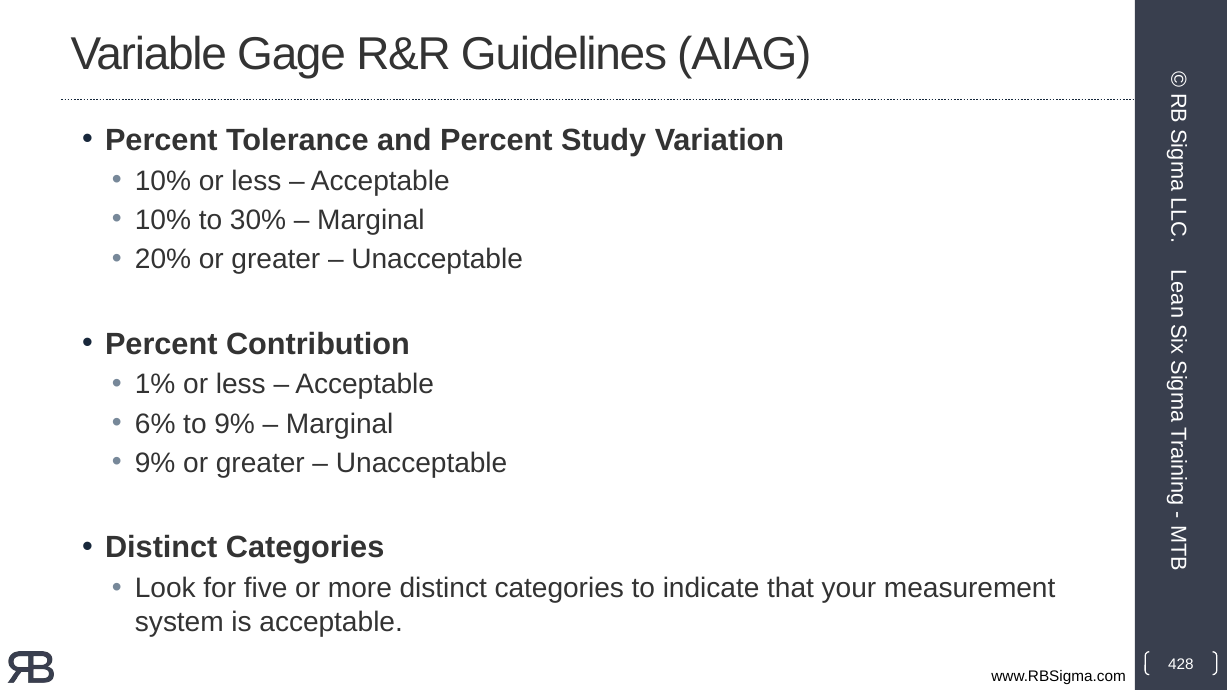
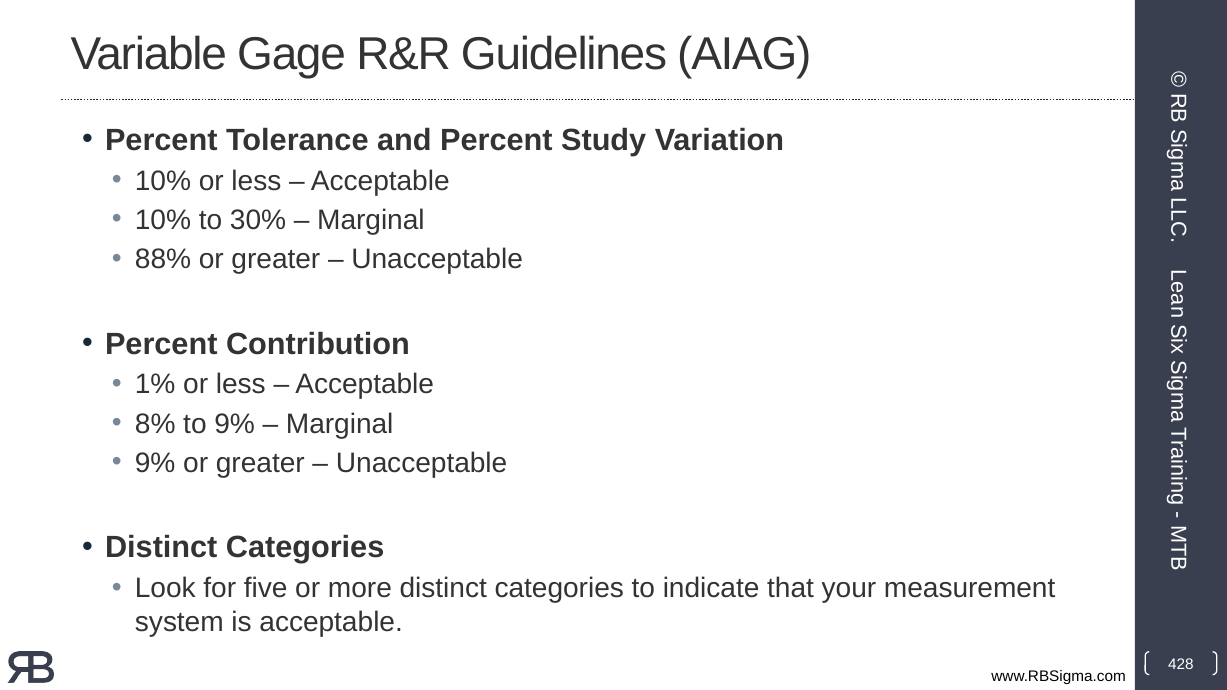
20%: 20% -> 88%
6%: 6% -> 8%
